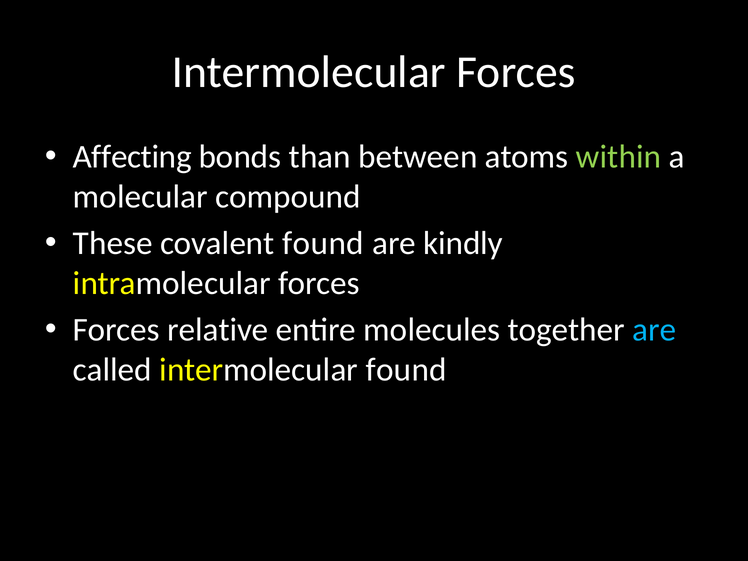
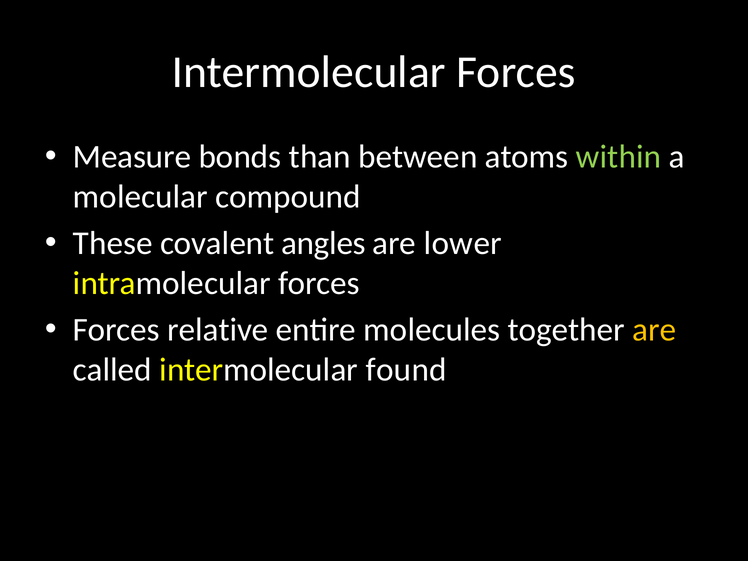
Affecting: Affecting -> Measure
covalent found: found -> angles
kindly: kindly -> lower
are at (654, 330) colour: light blue -> yellow
